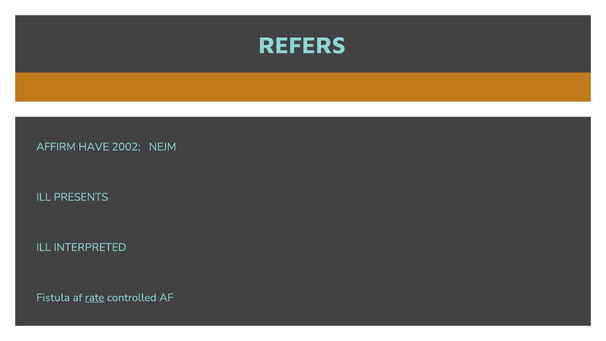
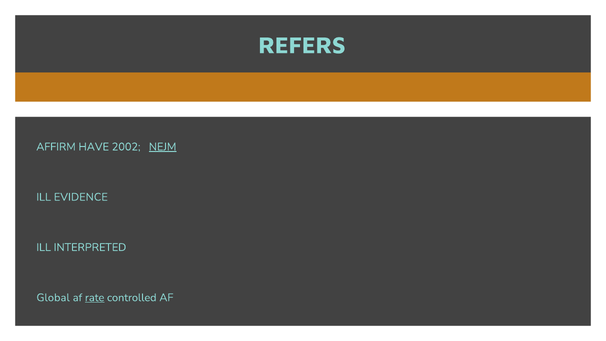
NEJM underline: none -> present
PRESENTS: PRESENTS -> EVIDENCE
Fistula: Fistula -> Global
